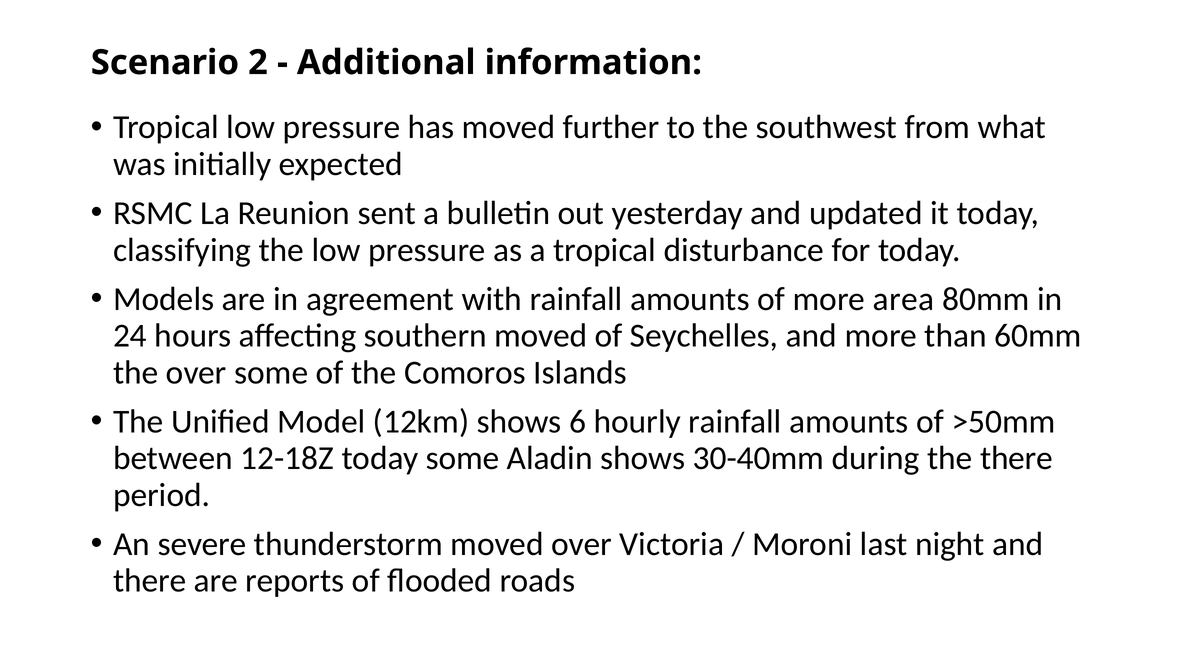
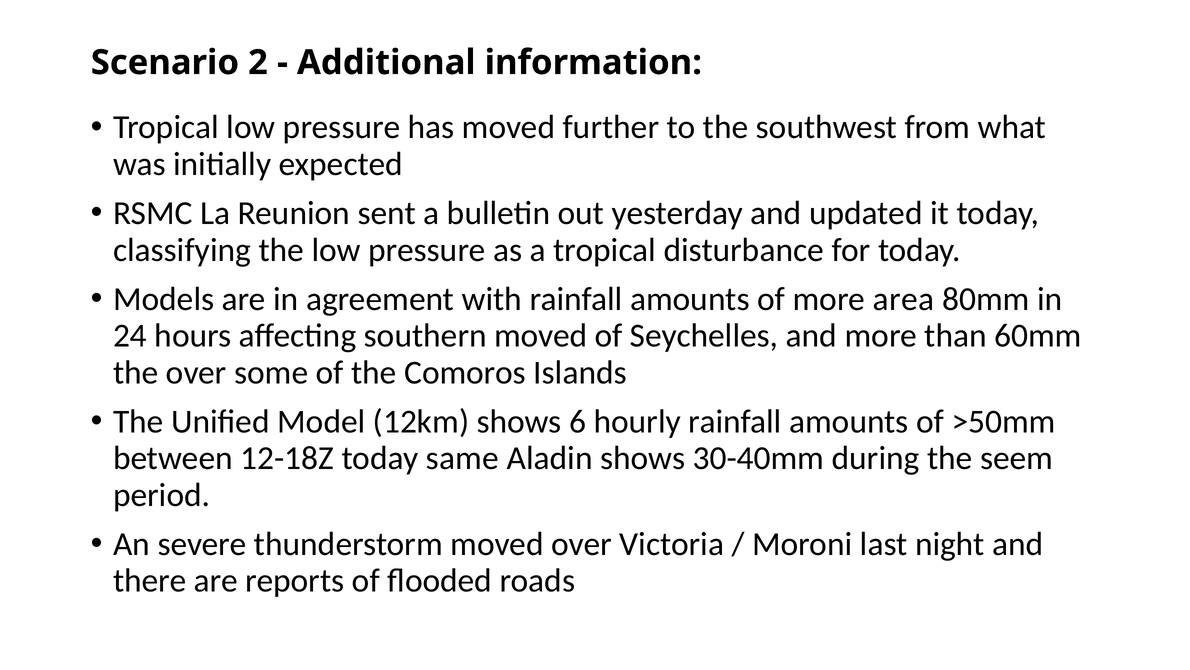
today some: some -> same
the there: there -> seem
